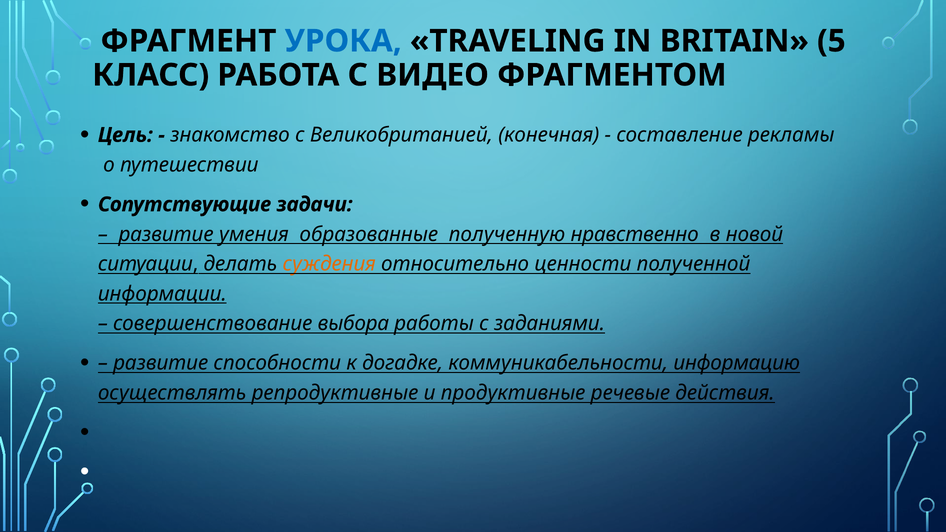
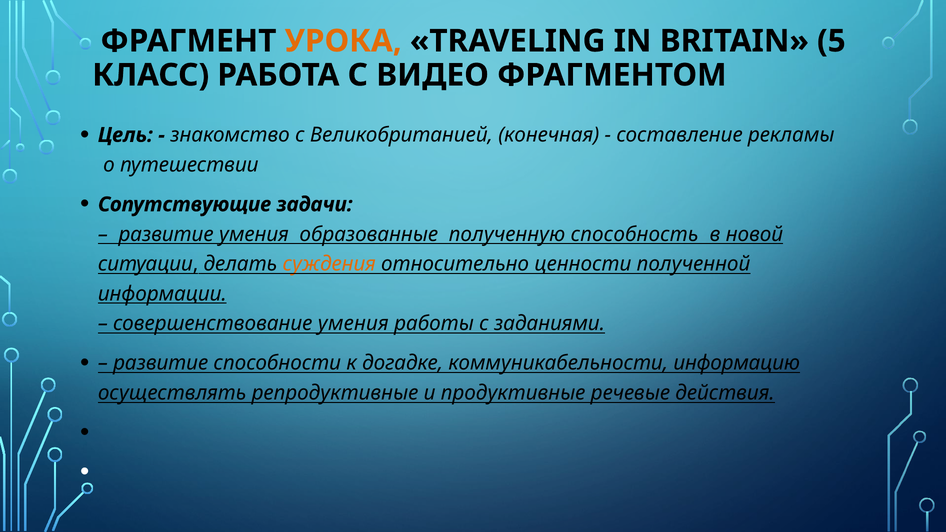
УРОКА colour: blue -> orange
нравственно: нравственно -> способность
совершенствование выбора: выбора -> умения
